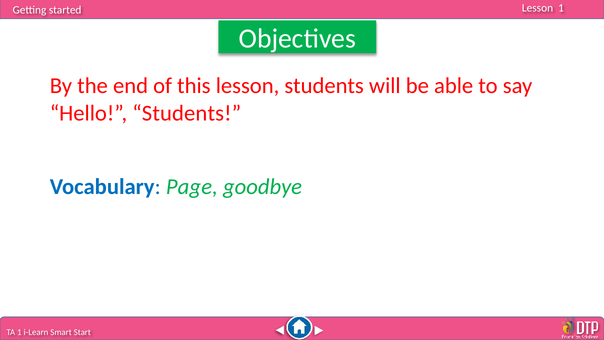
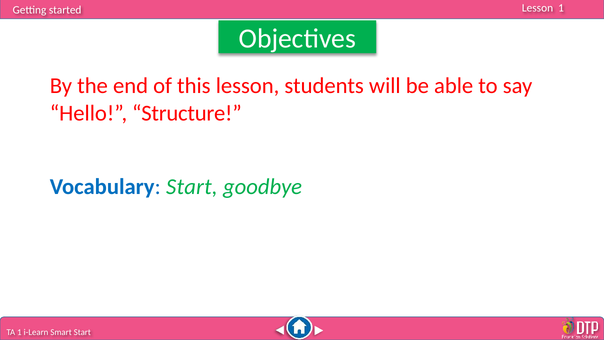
Hello Students: Students -> Structure
Vocabulary Page: Page -> Start
